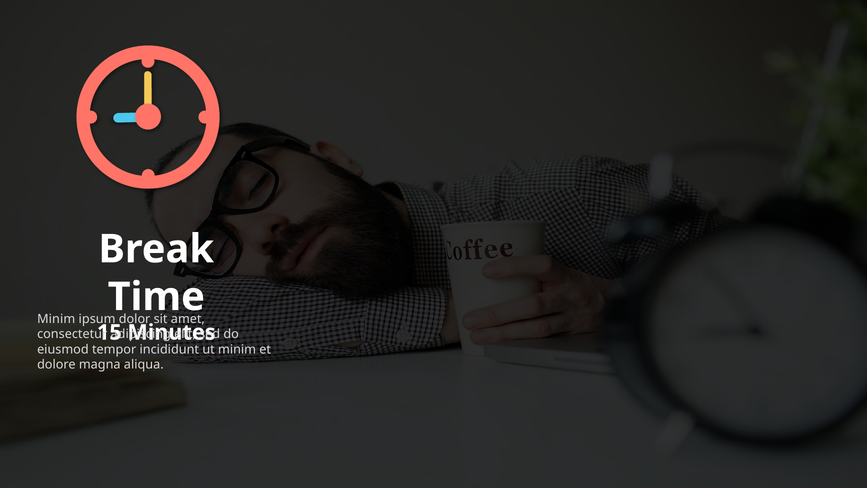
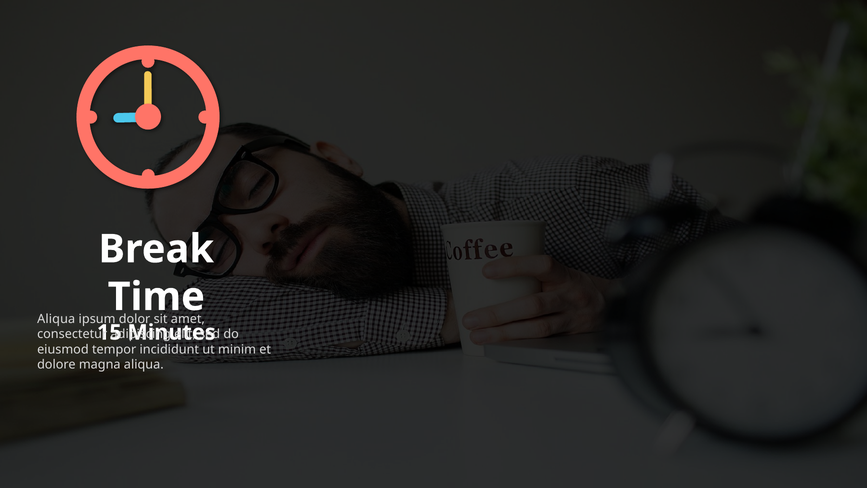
Minim at (56, 319): Minim -> Aliqua
